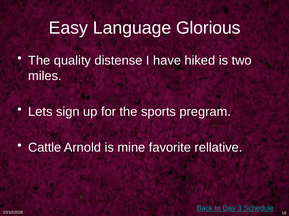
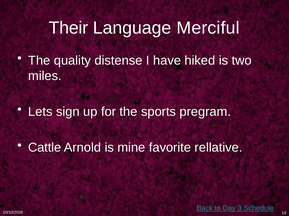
Easy: Easy -> Their
Glorious: Glorious -> Merciful
